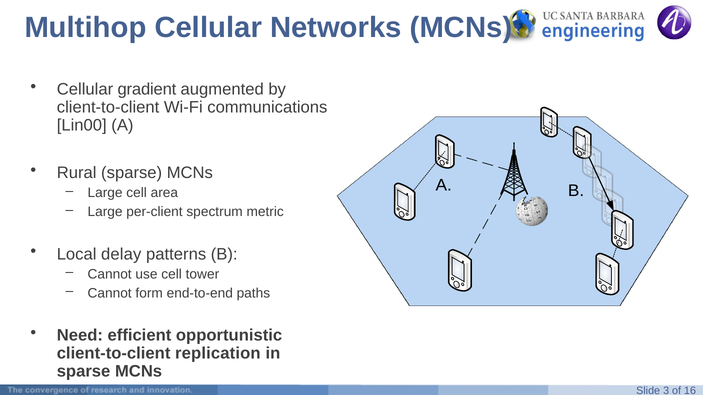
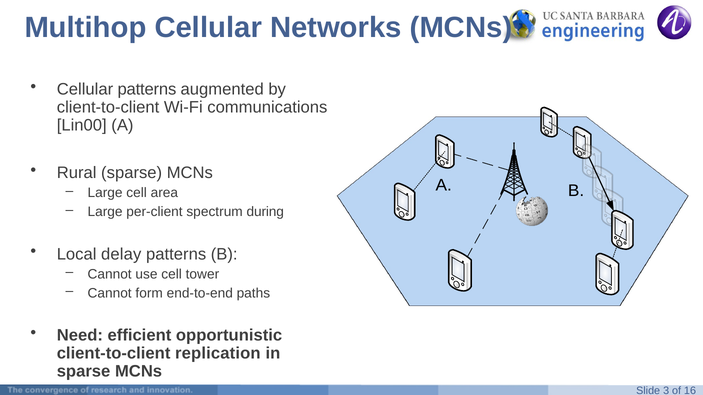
Cellular gradient: gradient -> patterns
metric: metric -> during
